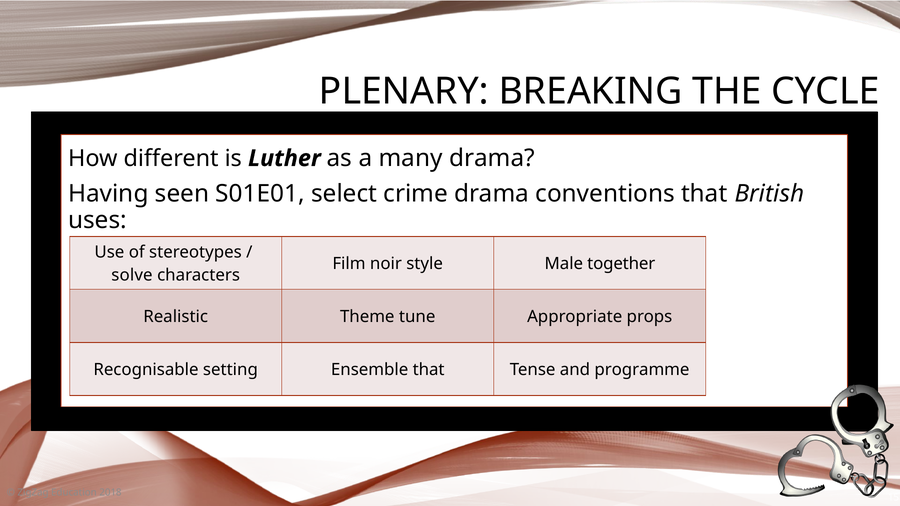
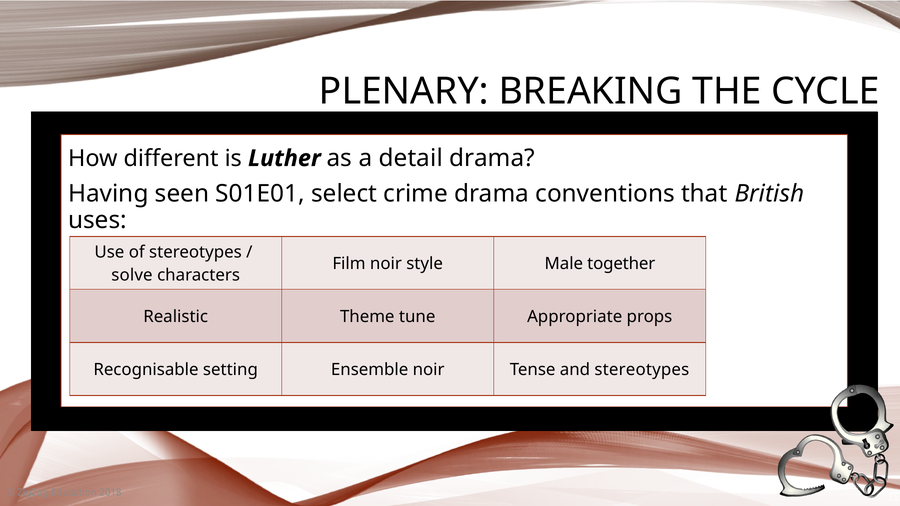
many: many -> detail
Ensemble that: that -> noir
and programme: programme -> stereotypes
